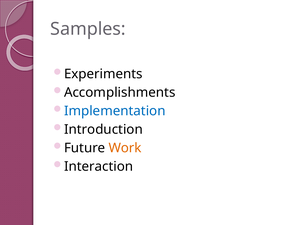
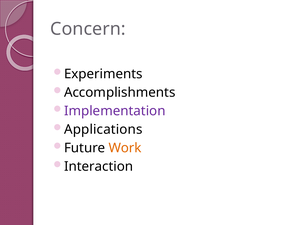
Samples: Samples -> Concern
Implementation colour: blue -> purple
Introduction: Introduction -> Applications
